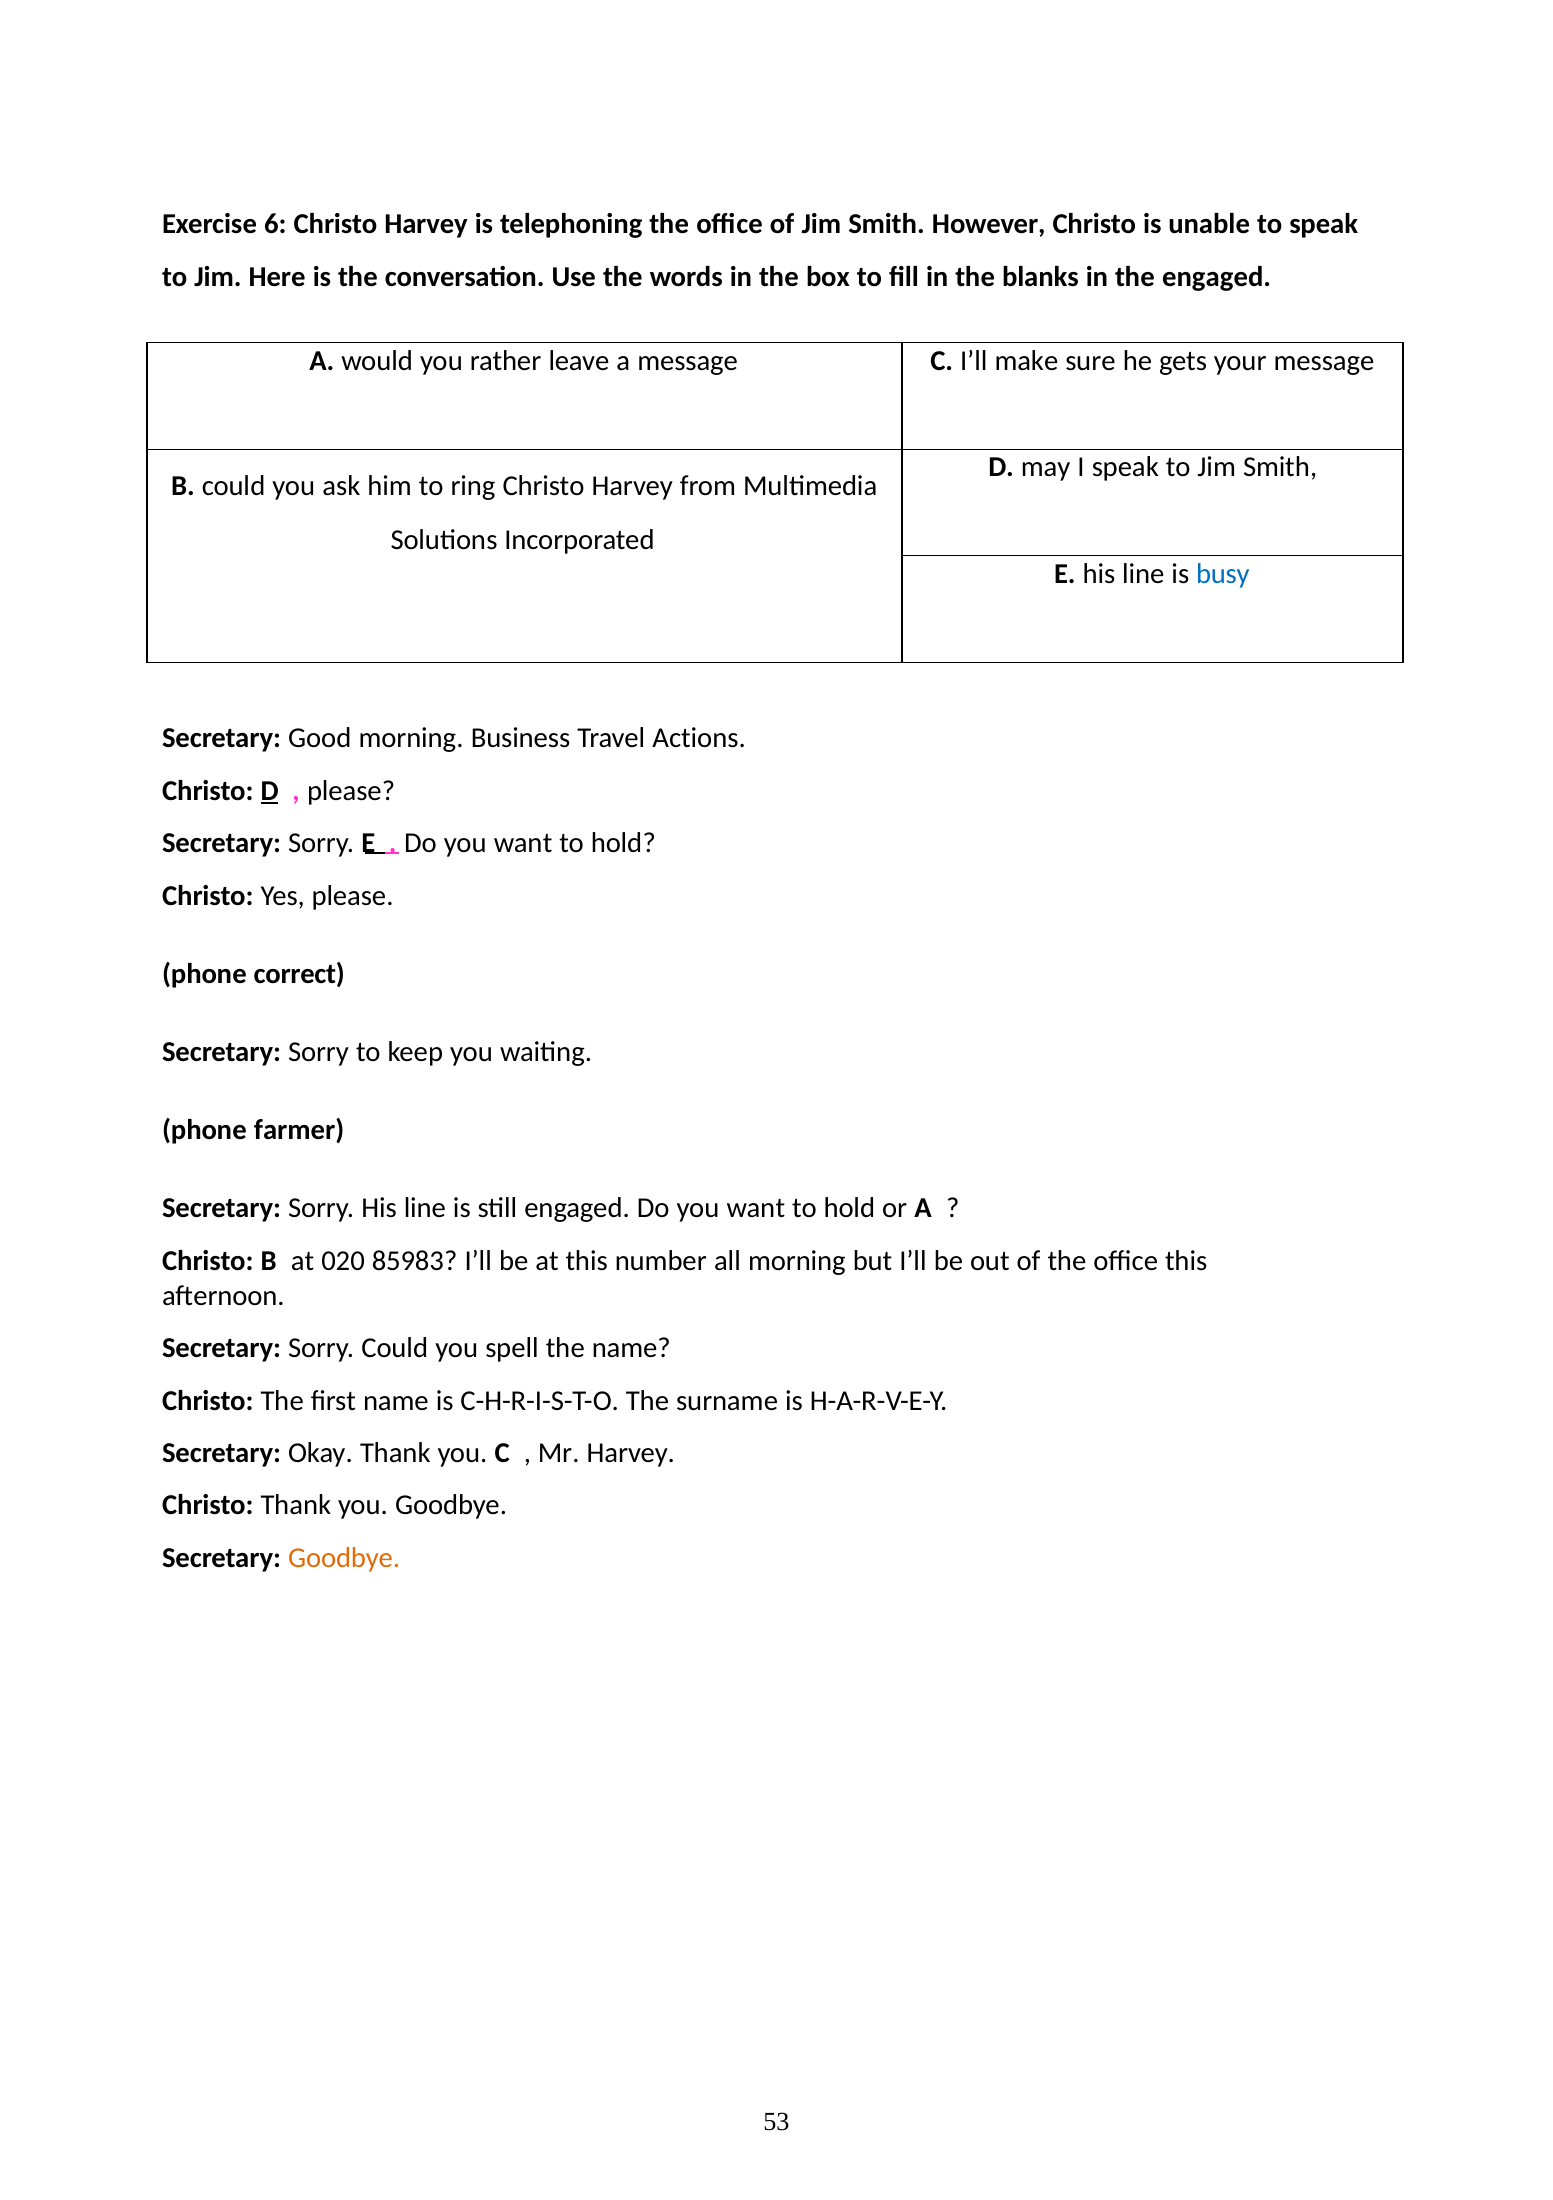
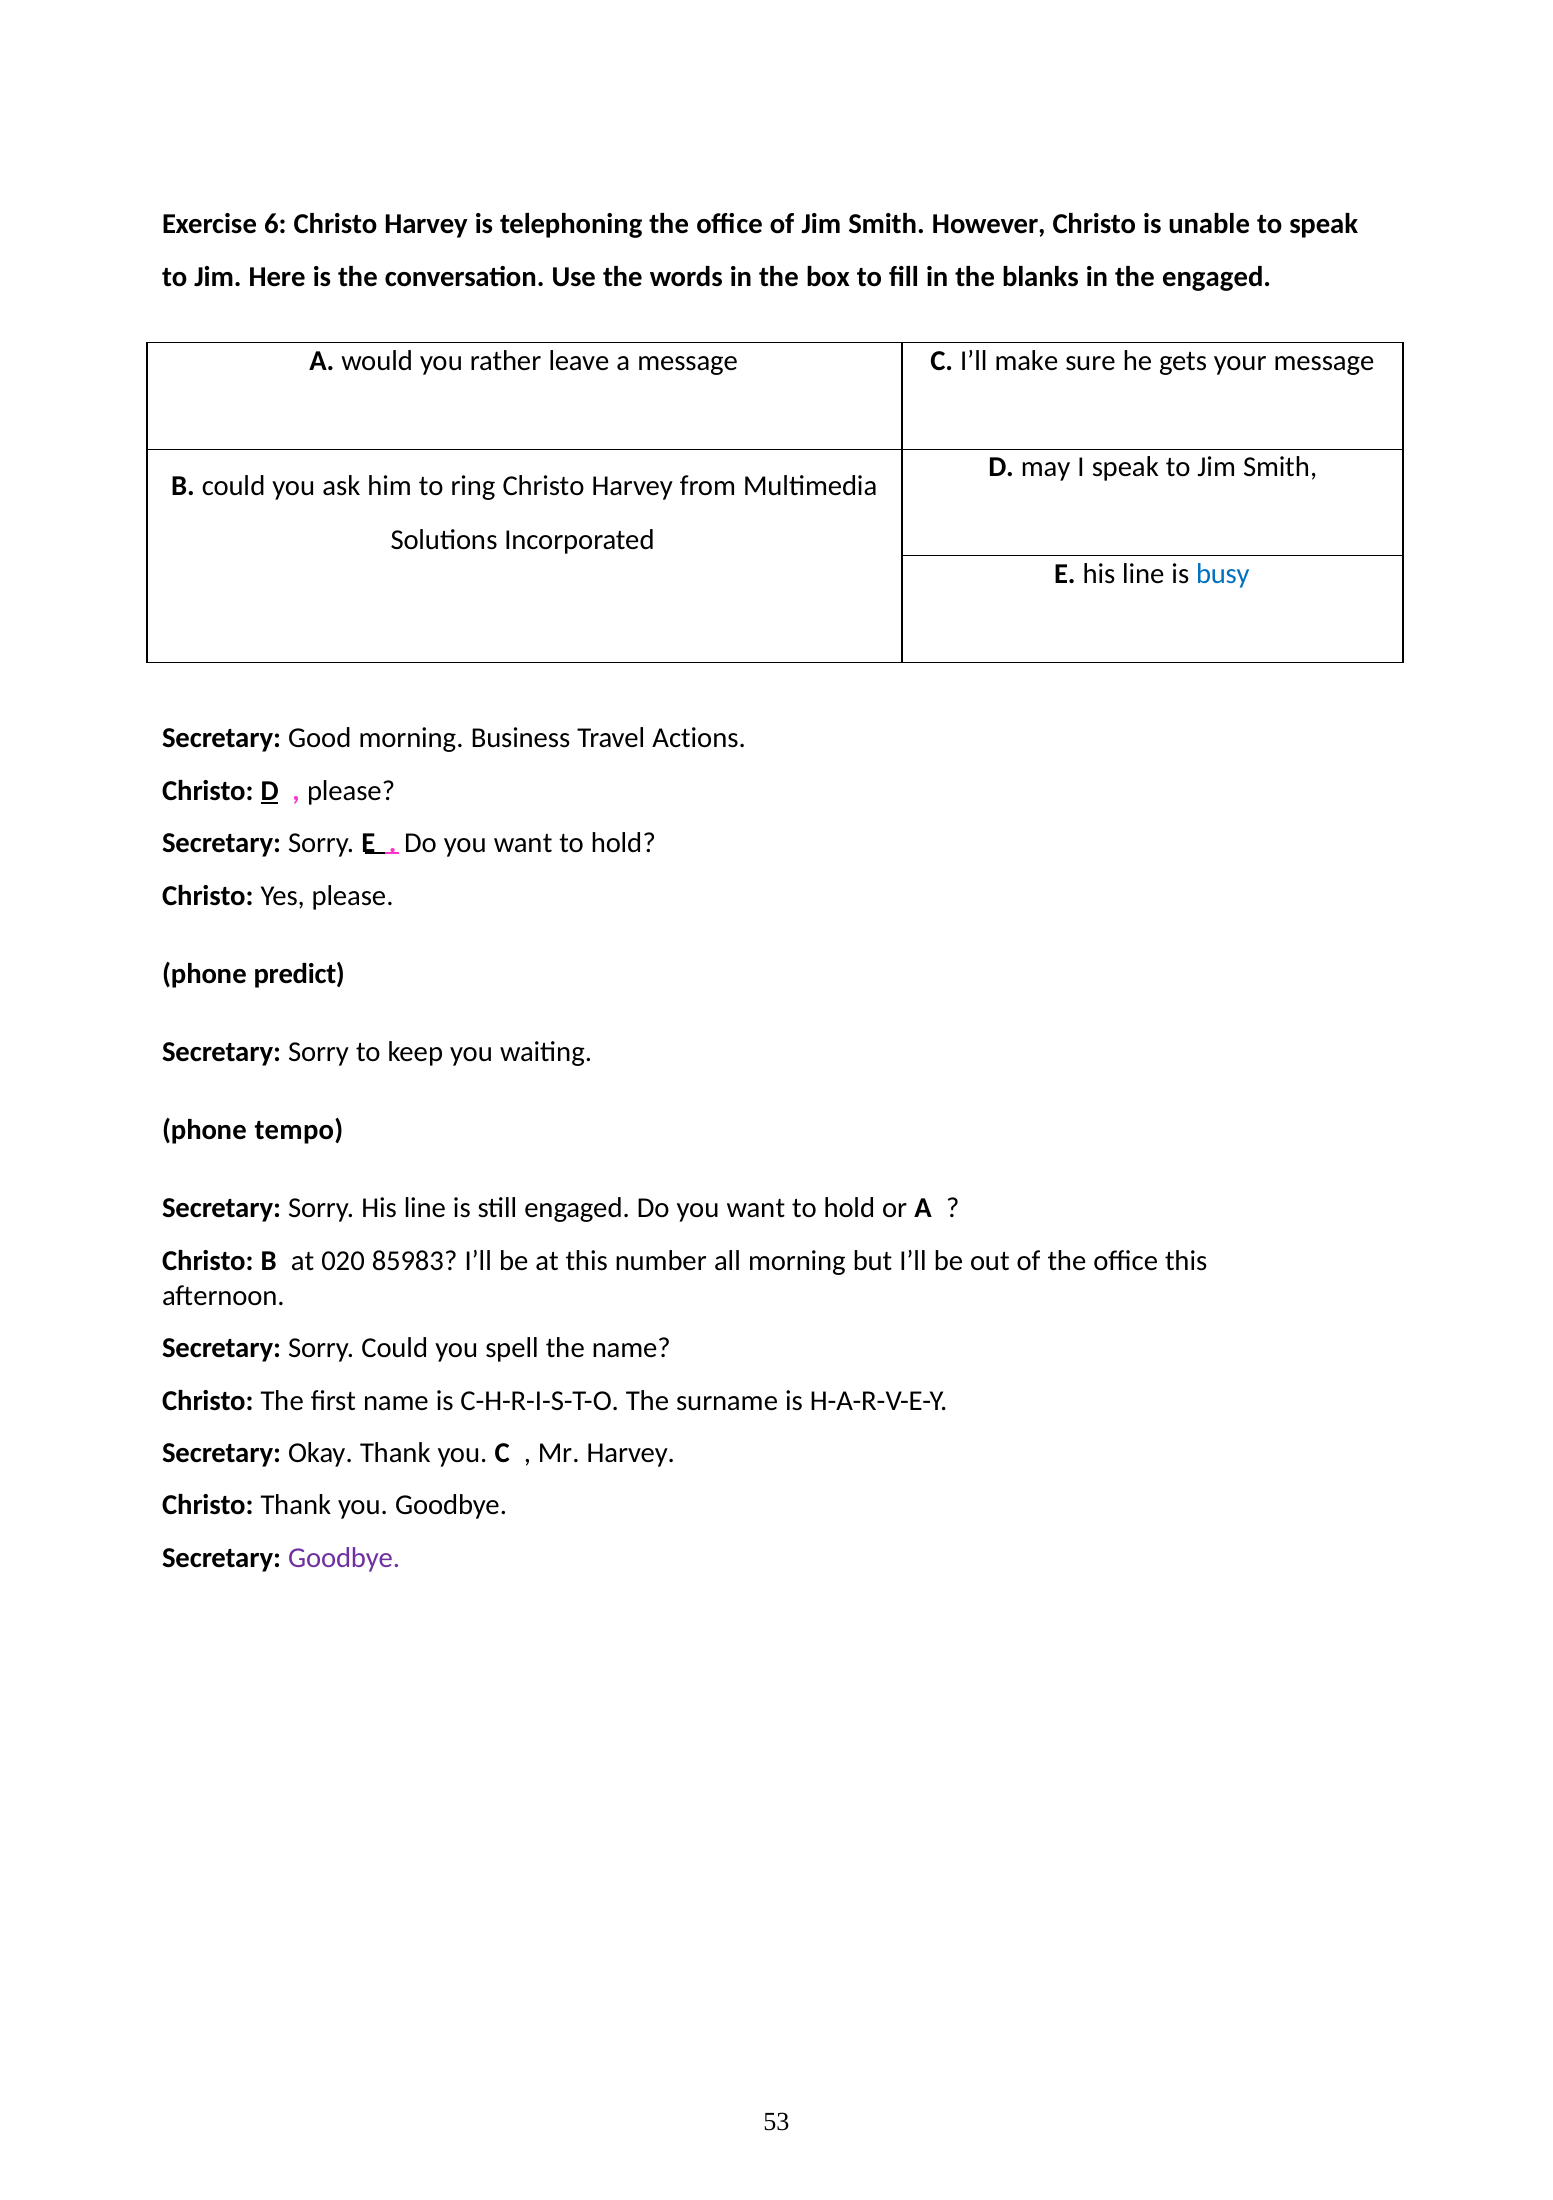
correct: correct -> predict
farmer: farmer -> tempo
Goodbye at (344, 1557) colour: orange -> purple
